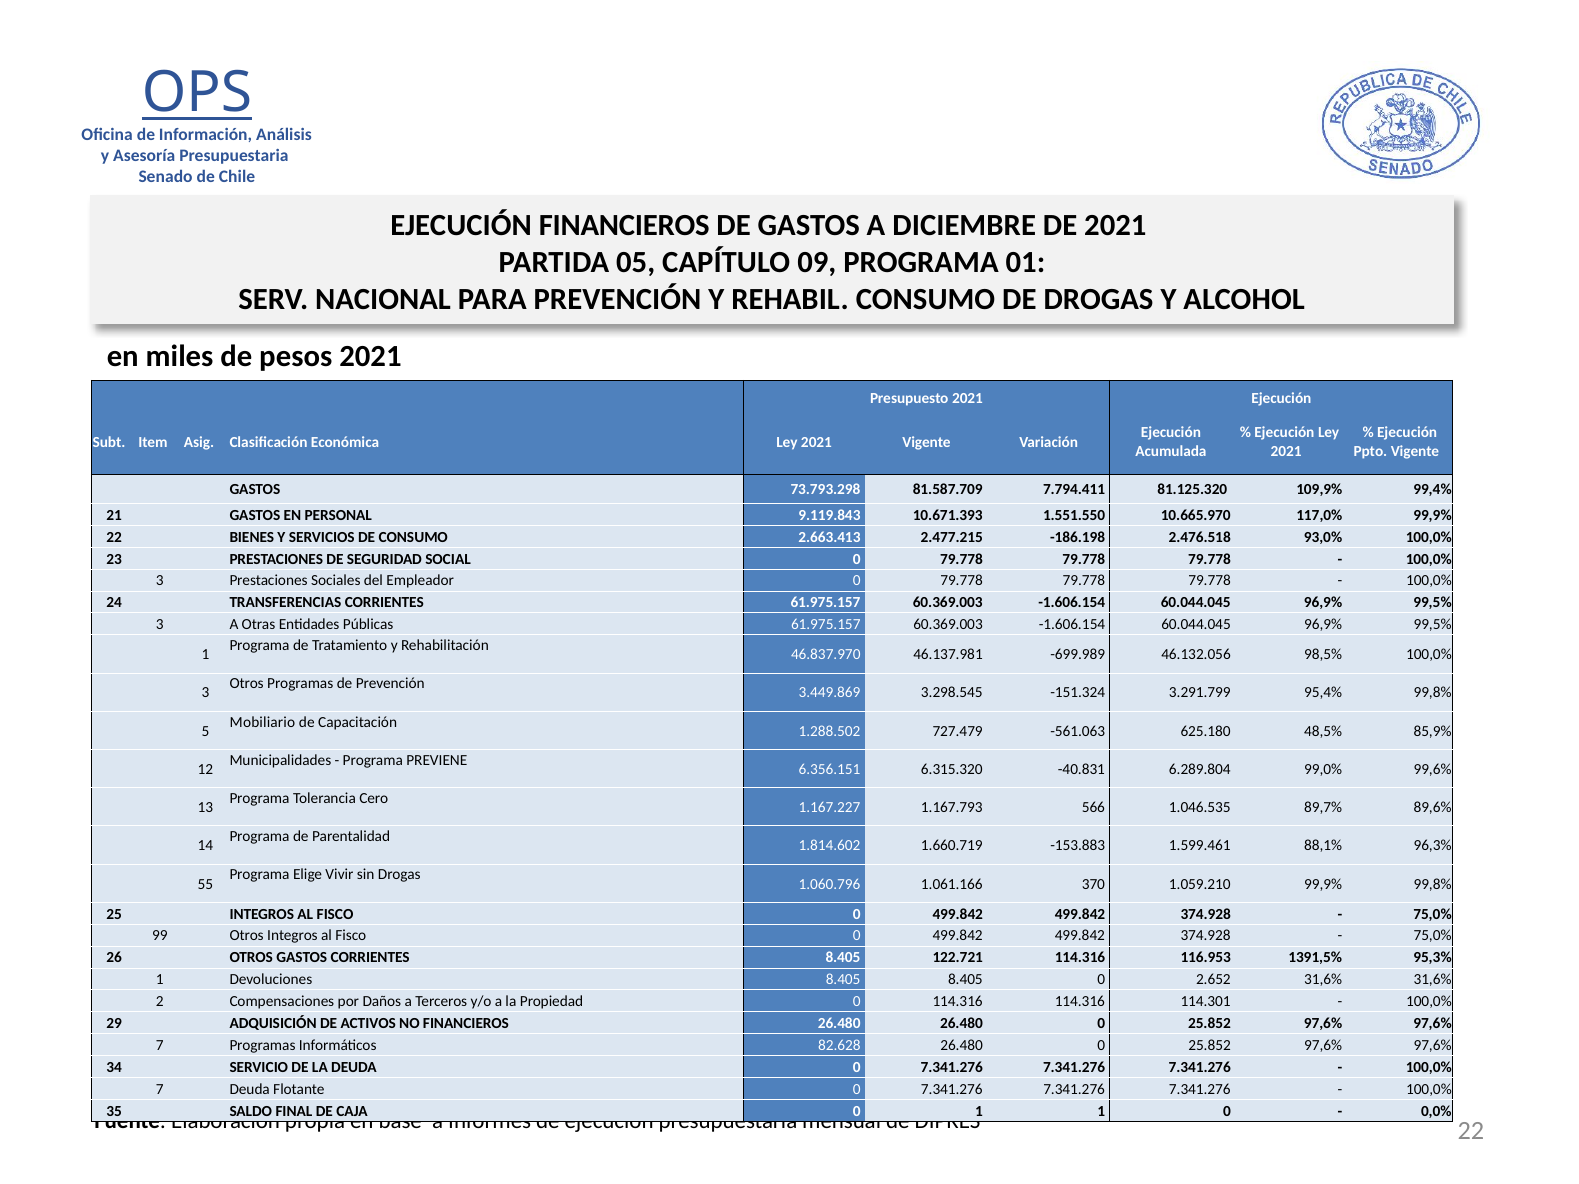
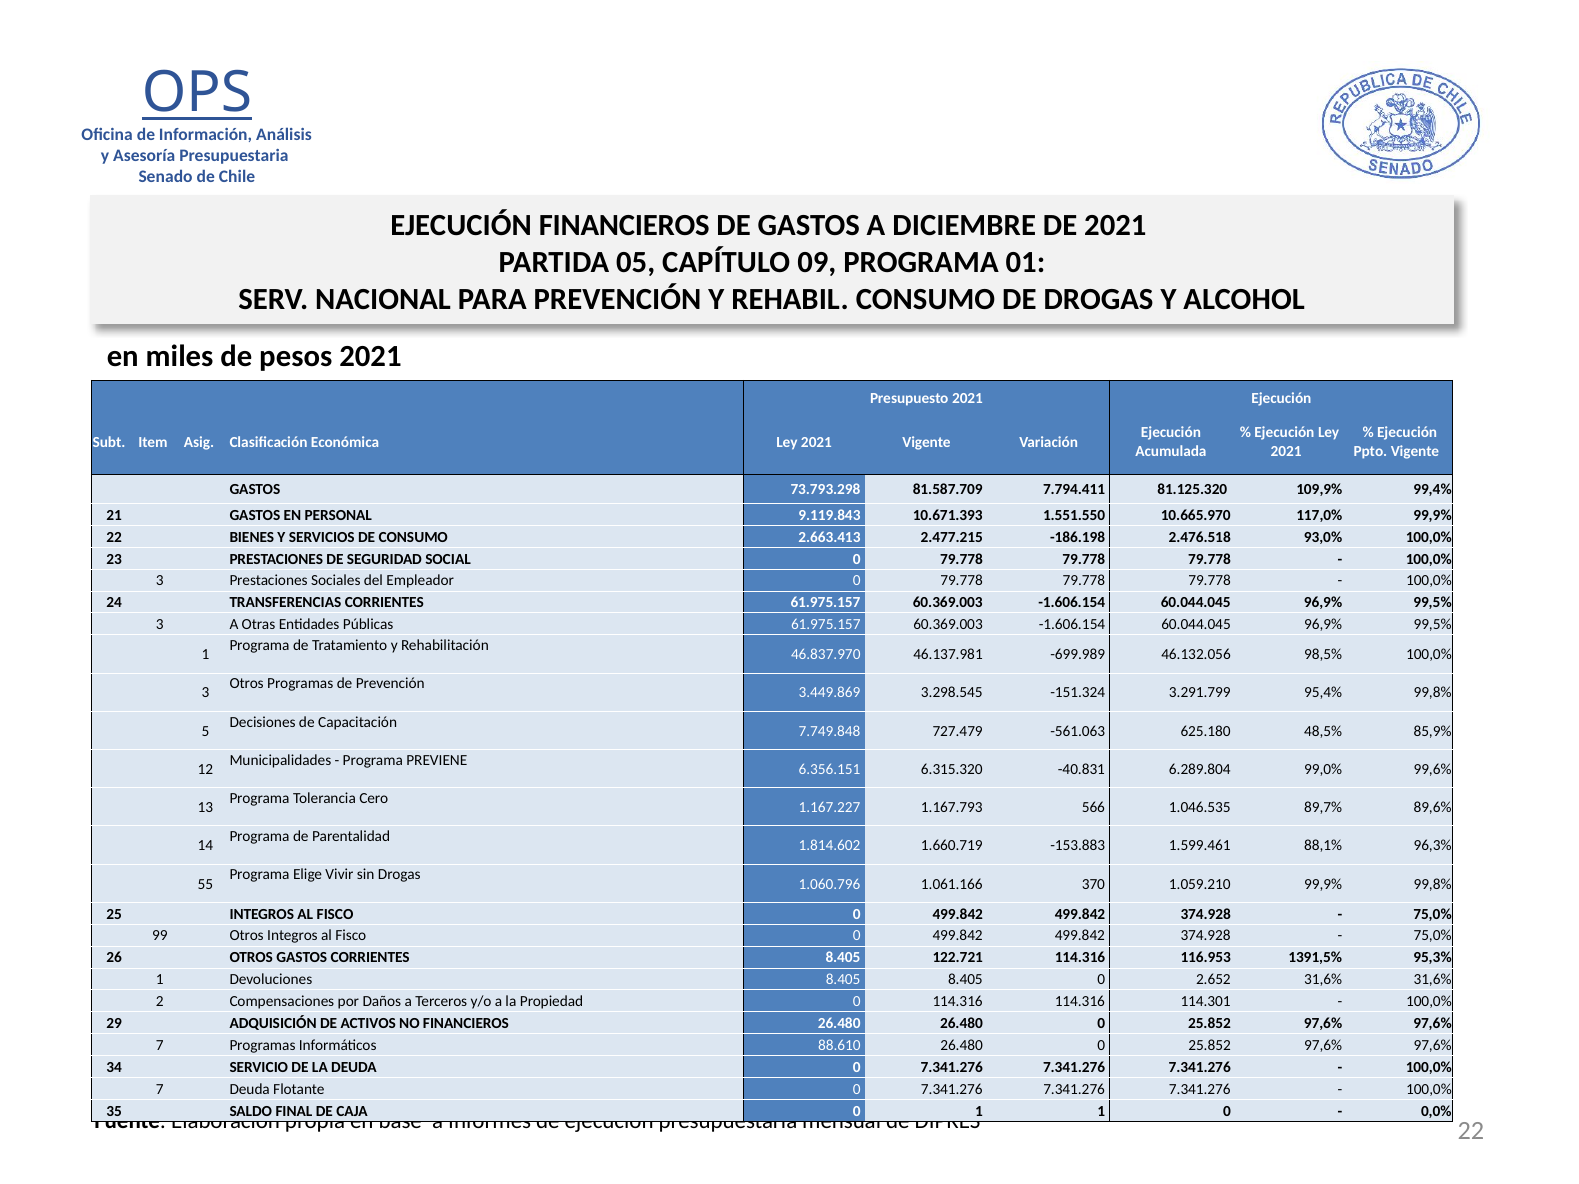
Mobiliario: Mobiliario -> Decisiones
1.288.502: 1.288.502 -> 7.749.848
82.628: 82.628 -> 88.610
